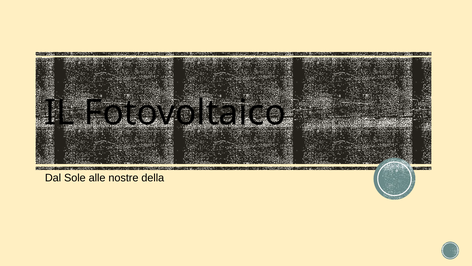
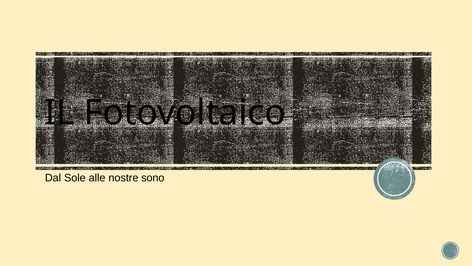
della: della -> sono
